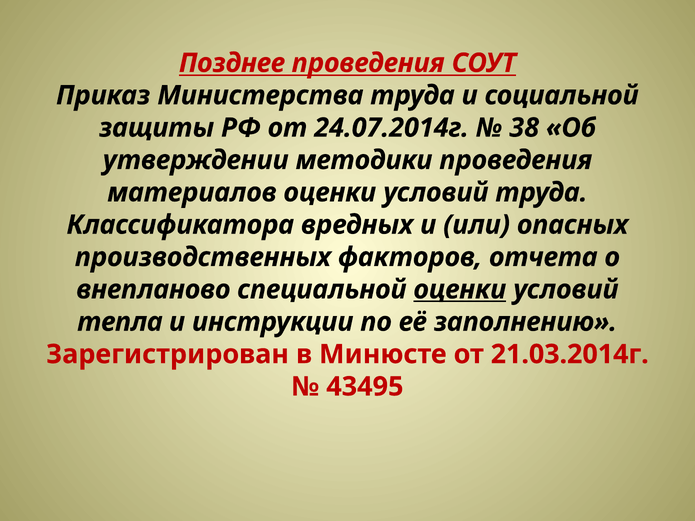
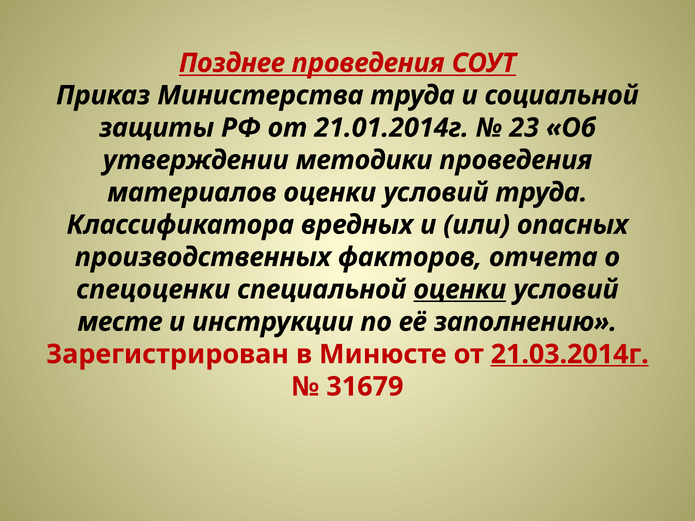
24.07.2014г: 24.07.2014г -> 21.01.2014г
38: 38 -> 23
внепланово: внепланово -> спецоценки
тепла: тепла -> месте
21.03.2014г underline: none -> present
43495: 43495 -> 31679
